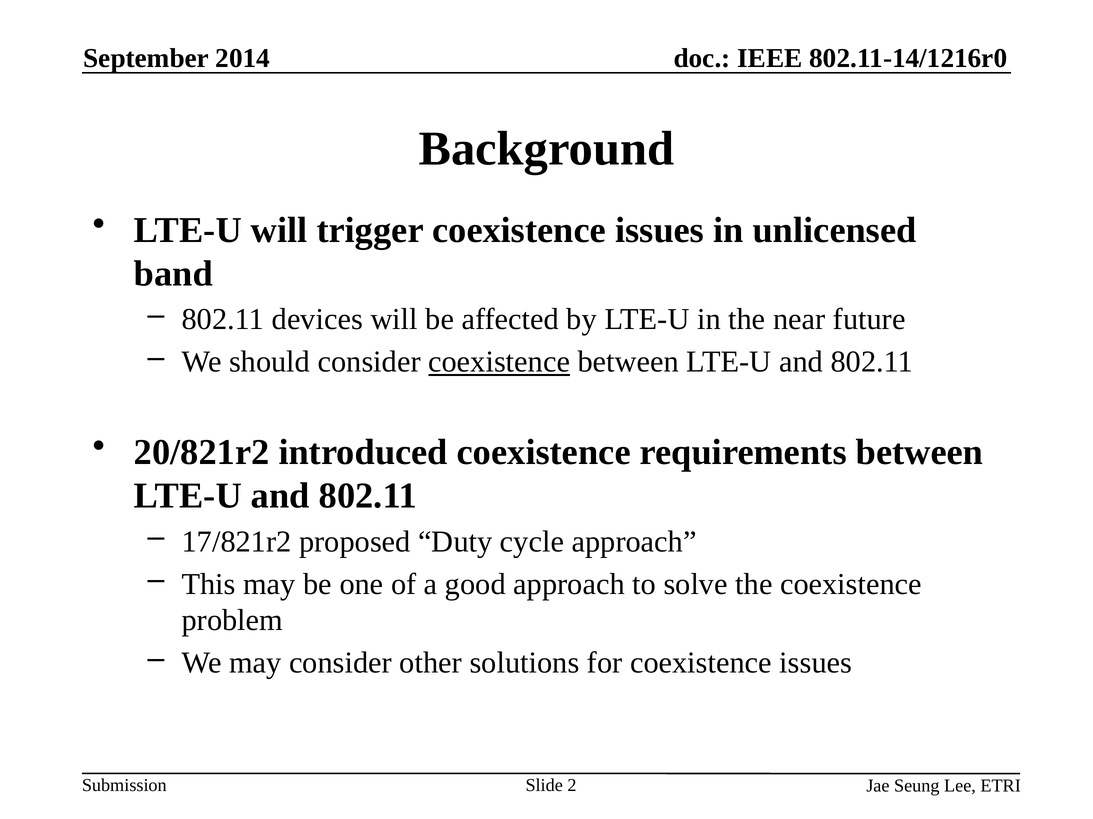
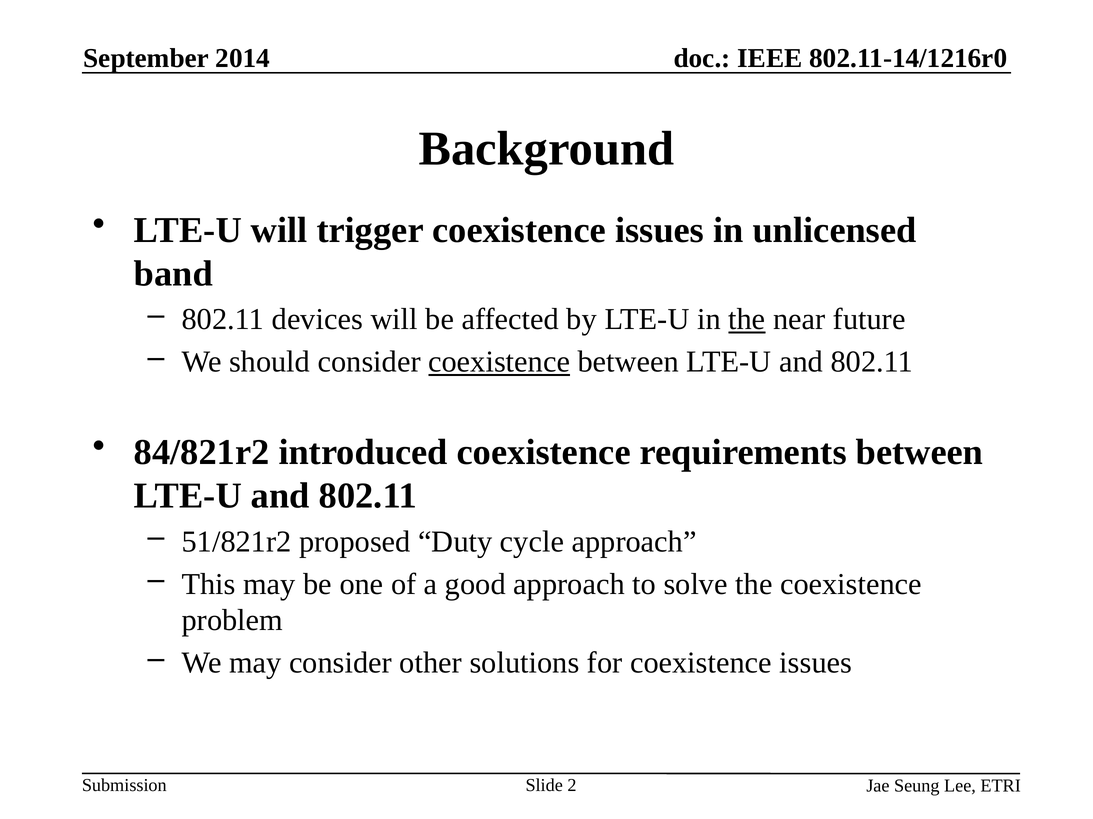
the at (747, 320) underline: none -> present
20/821r2: 20/821r2 -> 84/821r2
17/821r2: 17/821r2 -> 51/821r2
